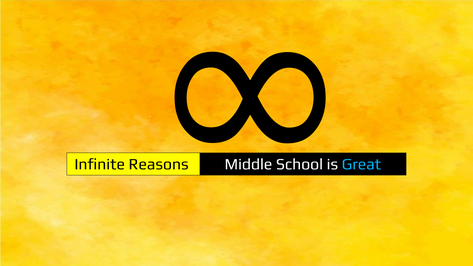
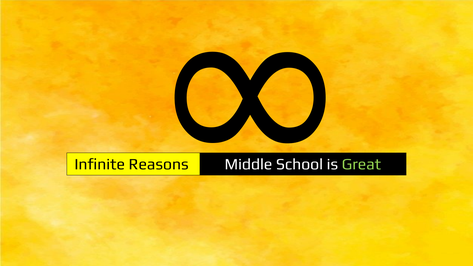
Great colour: light blue -> light green
